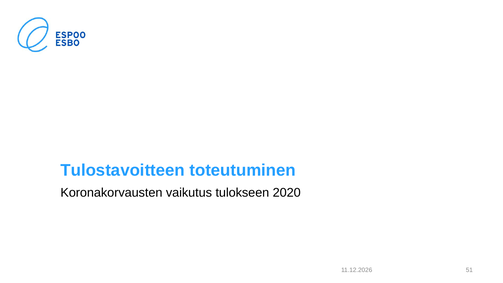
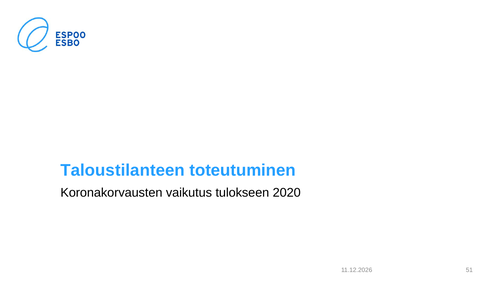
Tulostavoitteen: Tulostavoitteen -> Taloustilanteen
